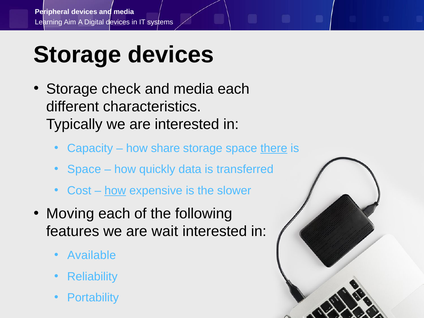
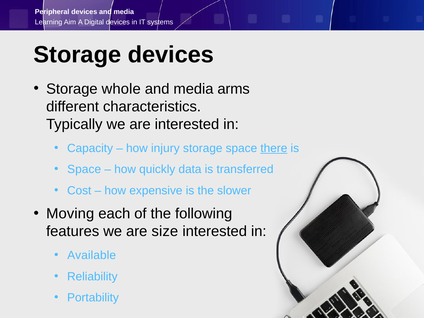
check: check -> whole
media each: each -> arms
share: share -> injury
how at (115, 191) underline: present -> none
wait: wait -> size
